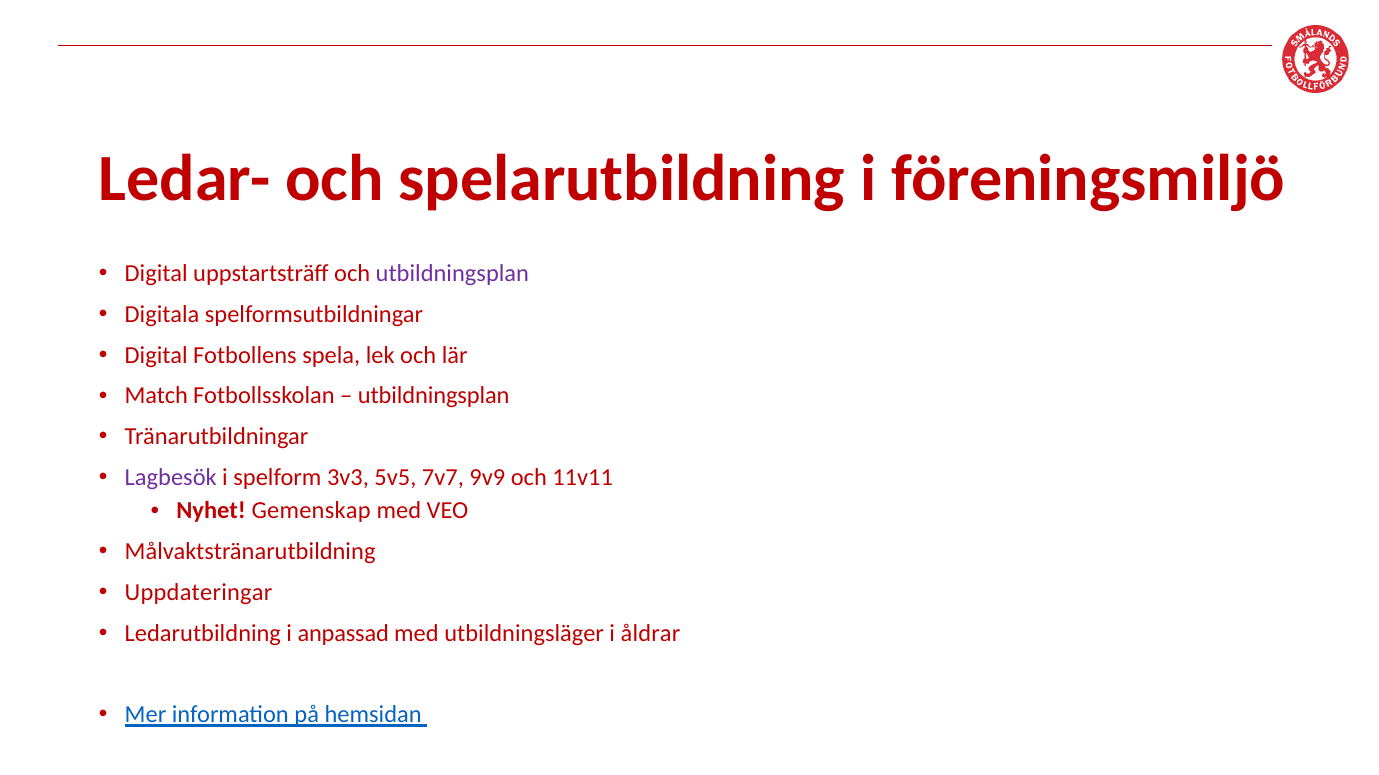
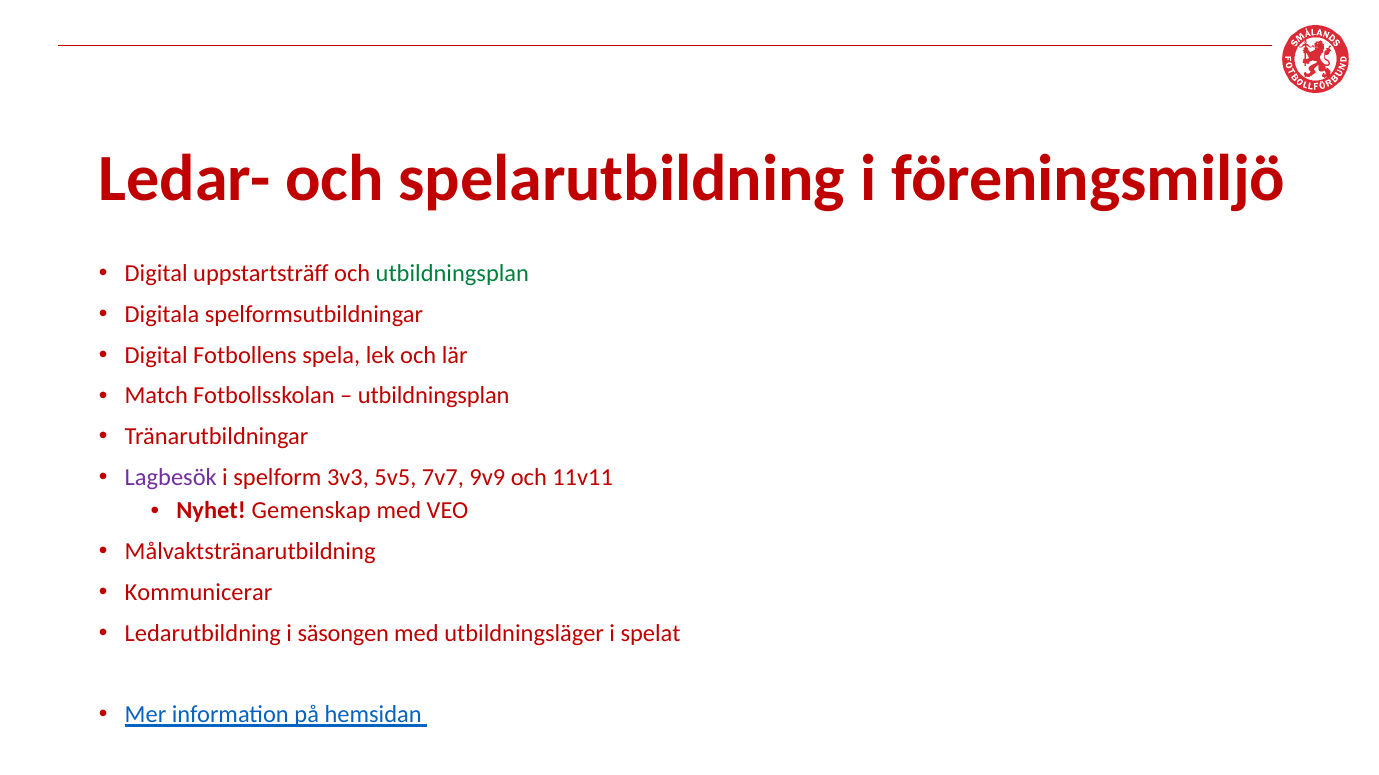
utbildningsplan at (452, 274) colour: purple -> green
Uppdateringar: Uppdateringar -> Kommunicerar
anpassad: anpassad -> säsongen
åldrar: åldrar -> spelat
